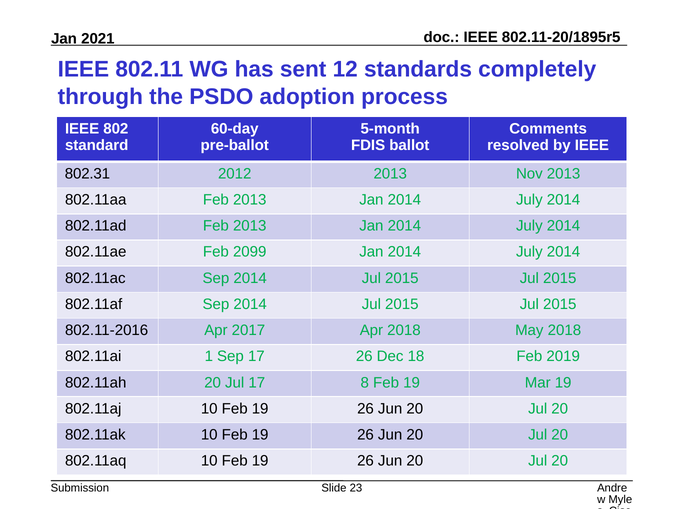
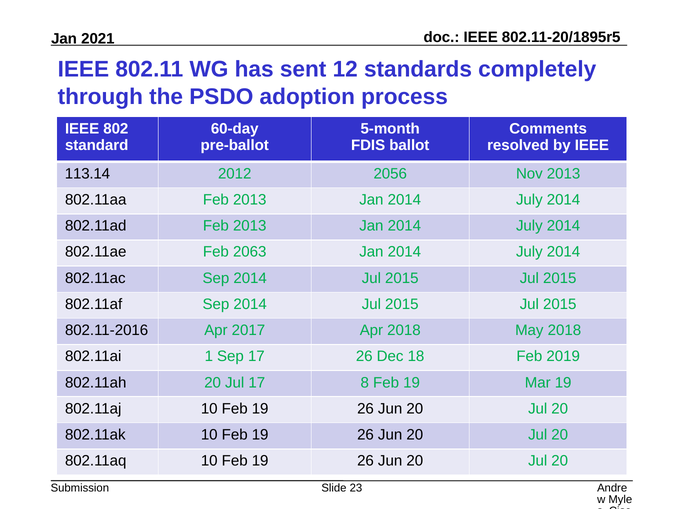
802.31: 802.31 -> 113.14
2012 2013: 2013 -> 2056
2099: 2099 -> 2063
